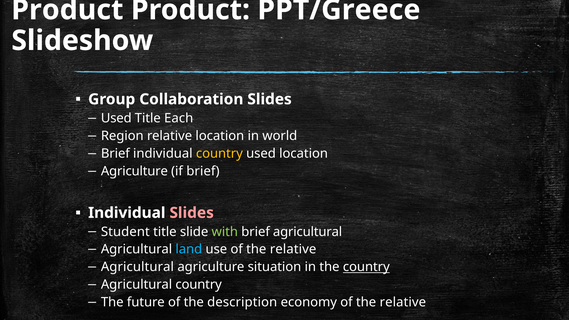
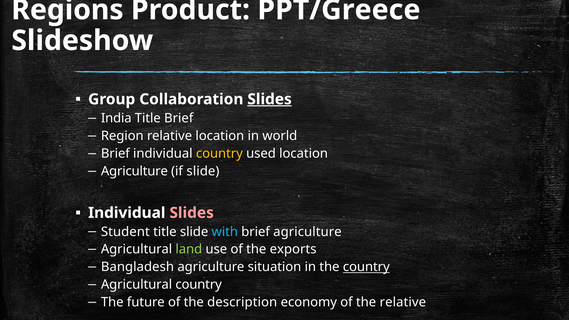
Product at (67, 10): Product -> Regions
Slides at (270, 99) underline: none -> present
Used at (116, 118): Used -> India
Title Each: Each -> Brief
if brief: brief -> slide
with colour: light green -> light blue
brief agricultural: agricultural -> agriculture
land colour: light blue -> light green
use of the relative: relative -> exports
Agricultural at (137, 267): Agricultural -> Bangladesh
